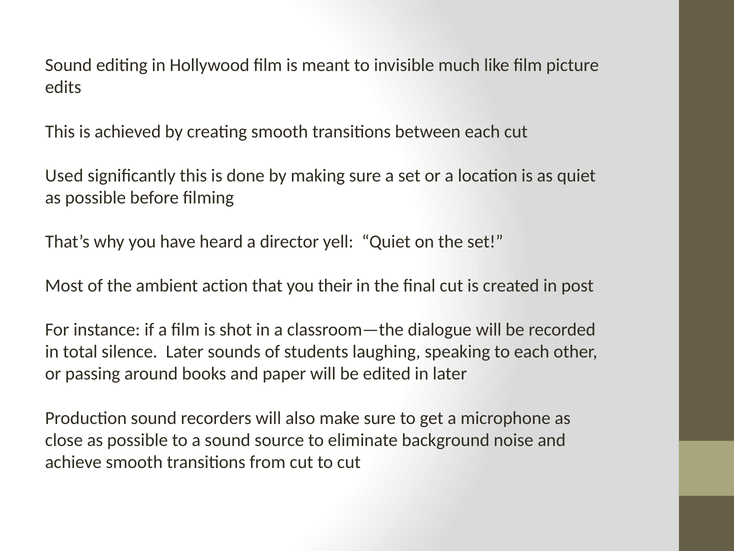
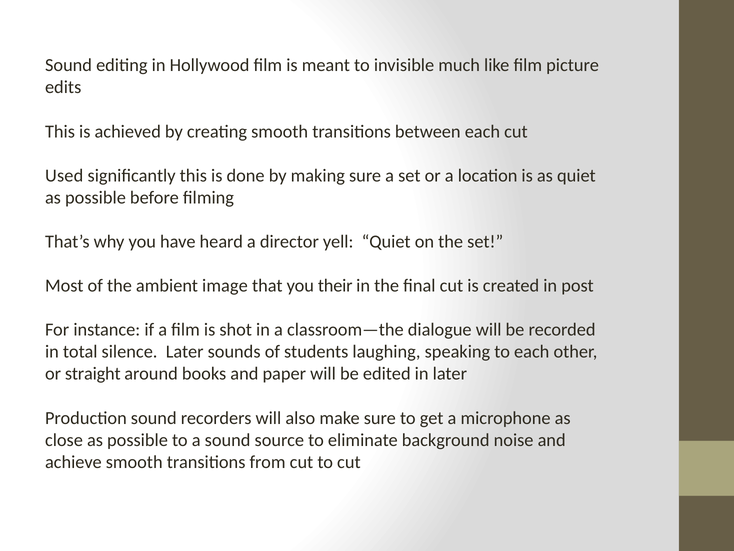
action: action -> image
passing: passing -> straight
